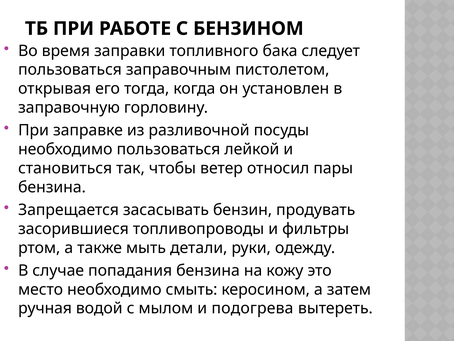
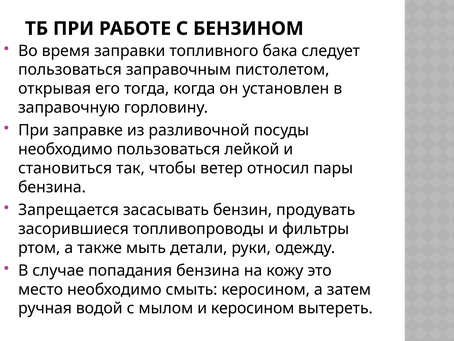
и подогрева: подогрева -> керосином
